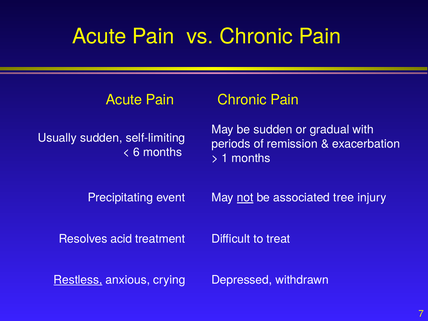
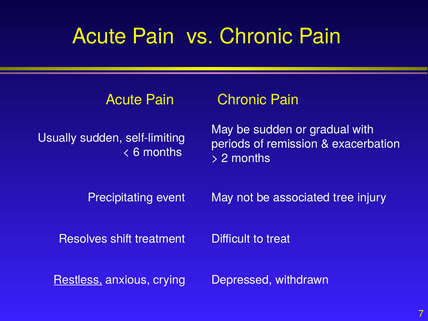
1: 1 -> 2
not underline: present -> none
acid: acid -> shift
